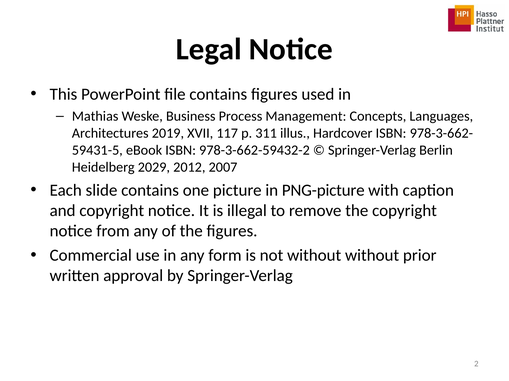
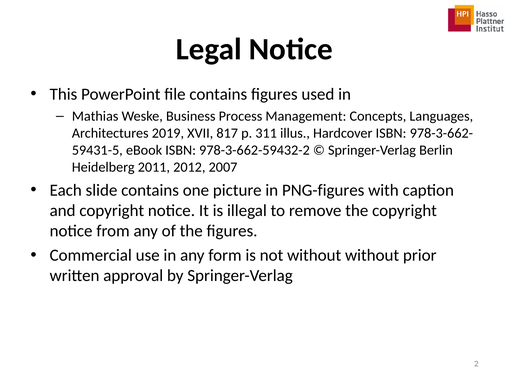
117: 117 -> 817
2029: 2029 -> 2011
PNG-picture: PNG-picture -> PNG-figures
